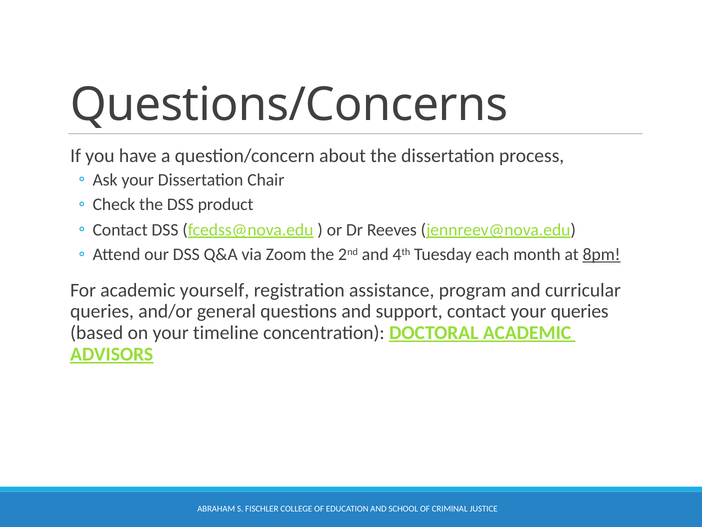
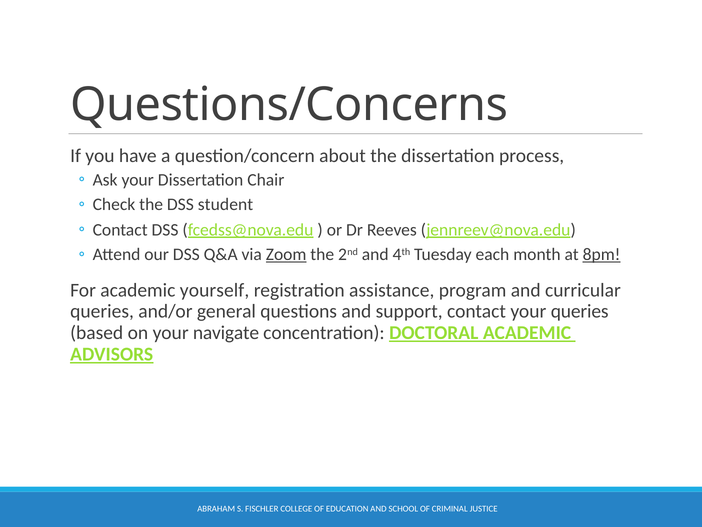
product: product -> student
Zoom underline: none -> present
timeline: timeline -> navigate
